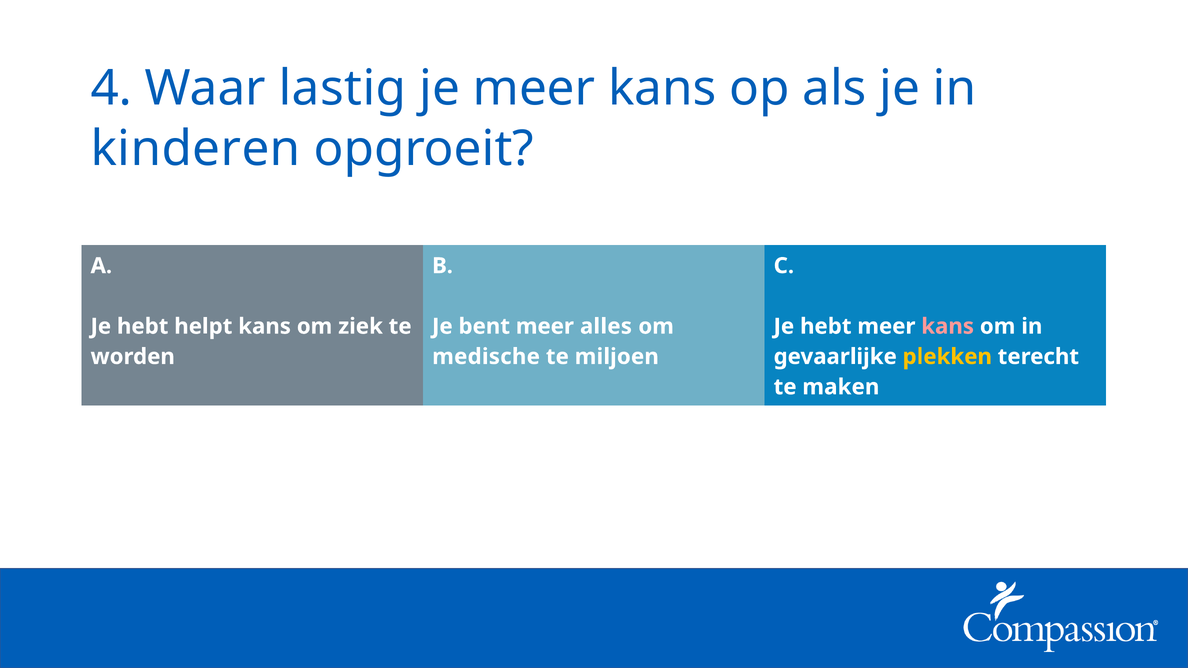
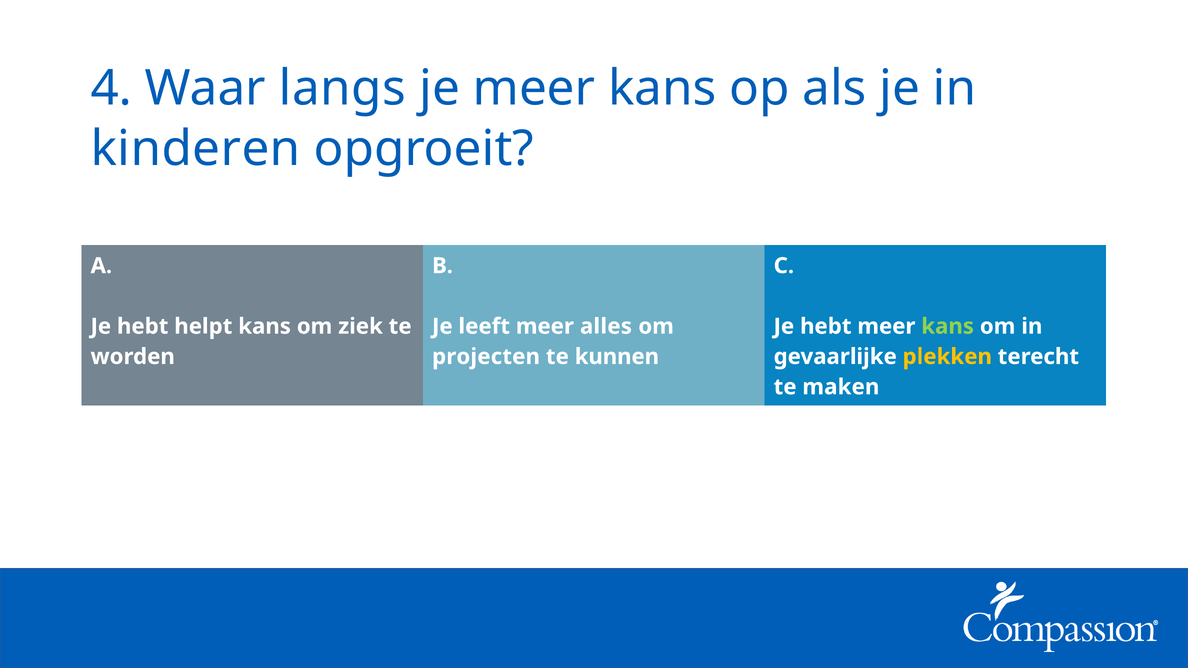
lastig: lastig -> langs
bent: bent -> leeft
kans at (948, 326) colour: pink -> light green
medische: medische -> projecten
miljoen: miljoen -> kunnen
